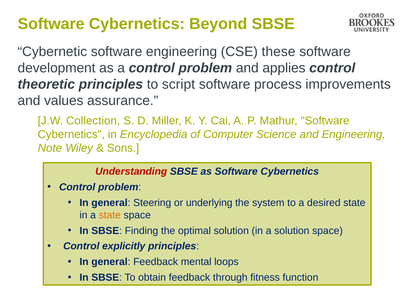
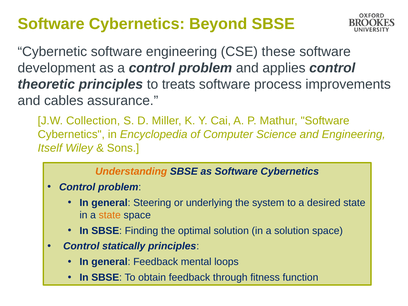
script: script -> treats
values: values -> cables
Note: Note -> Itself
Understanding colour: red -> orange
explicitly: explicitly -> statically
